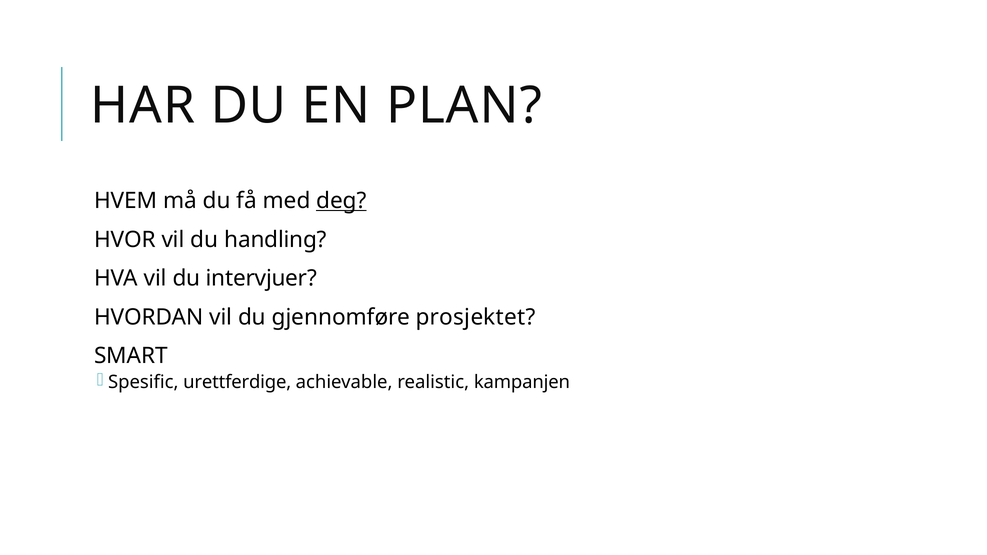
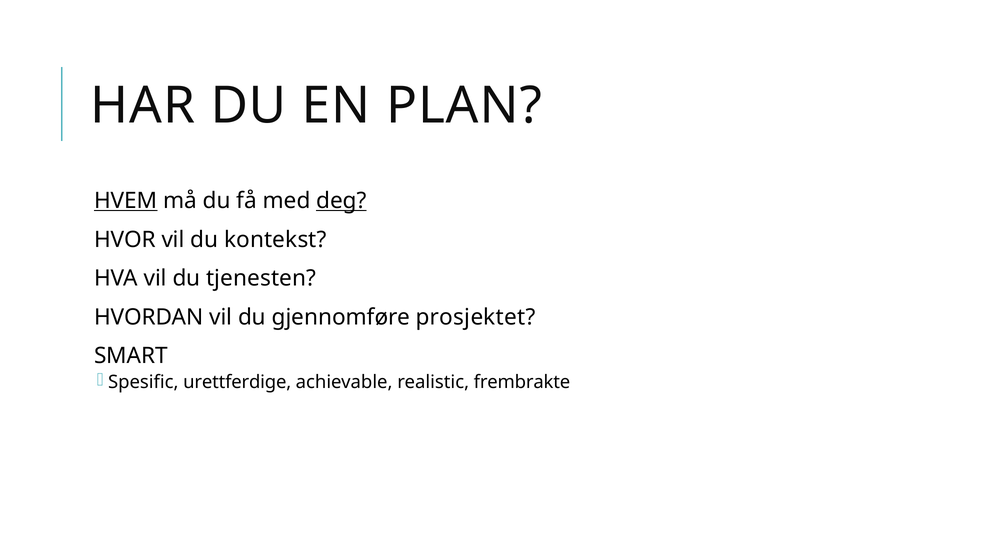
HVEM underline: none -> present
handling: handling -> kontekst
intervjuer: intervjuer -> tjenesten
kampanjen: kampanjen -> frembrakte
